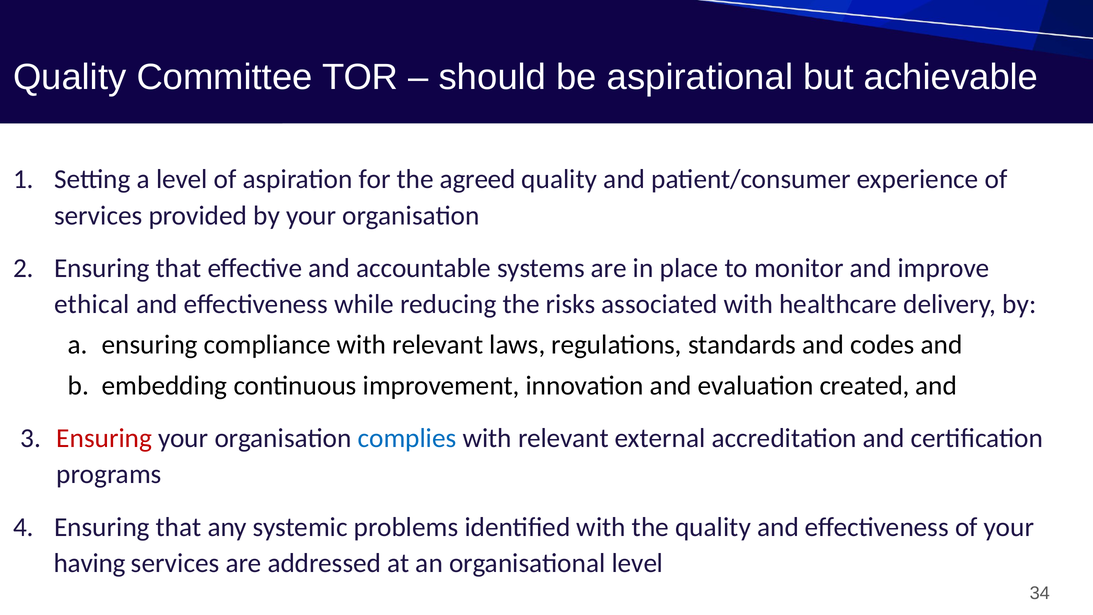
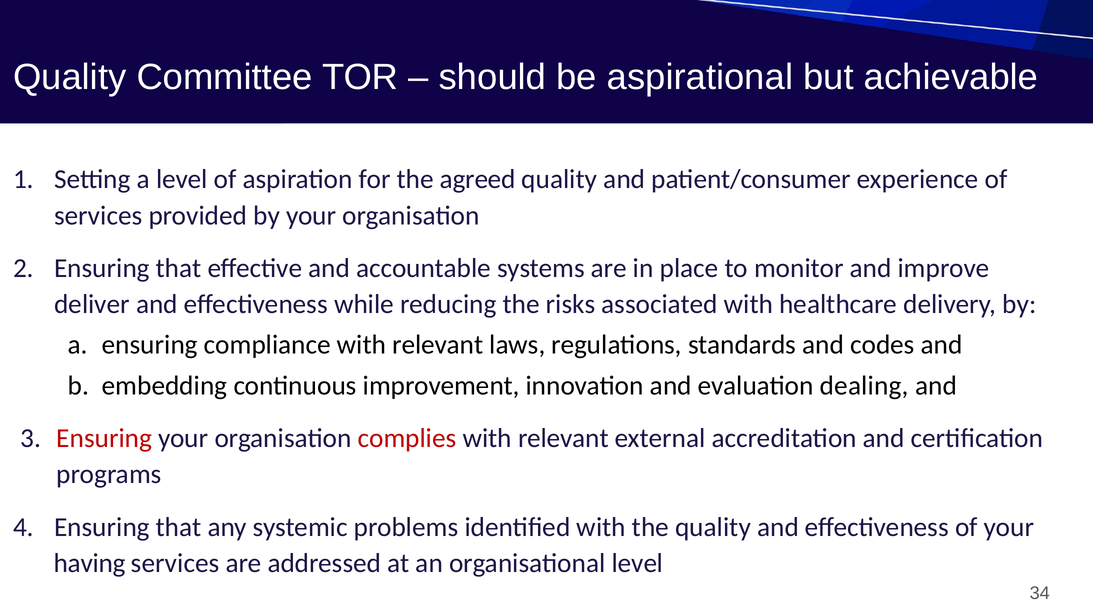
ethical: ethical -> deliver
created: created -> dealing
complies colour: blue -> red
